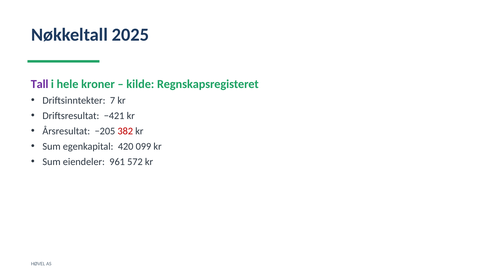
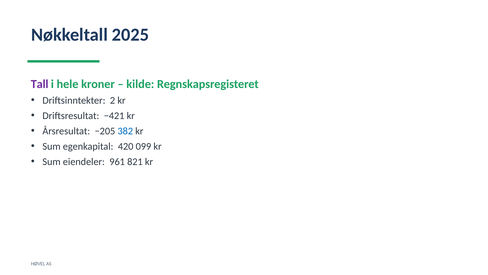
7: 7 -> 2
382 colour: red -> blue
572: 572 -> 821
